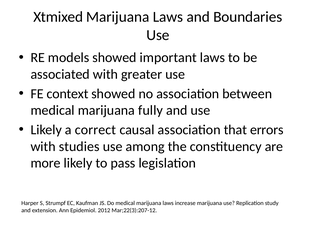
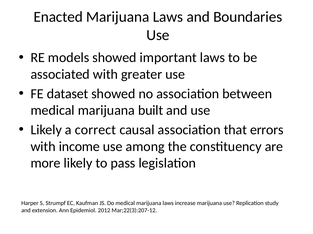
Xtmixed: Xtmixed -> Enacted
context: context -> dataset
fully: fully -> built
studies: studies -> income
